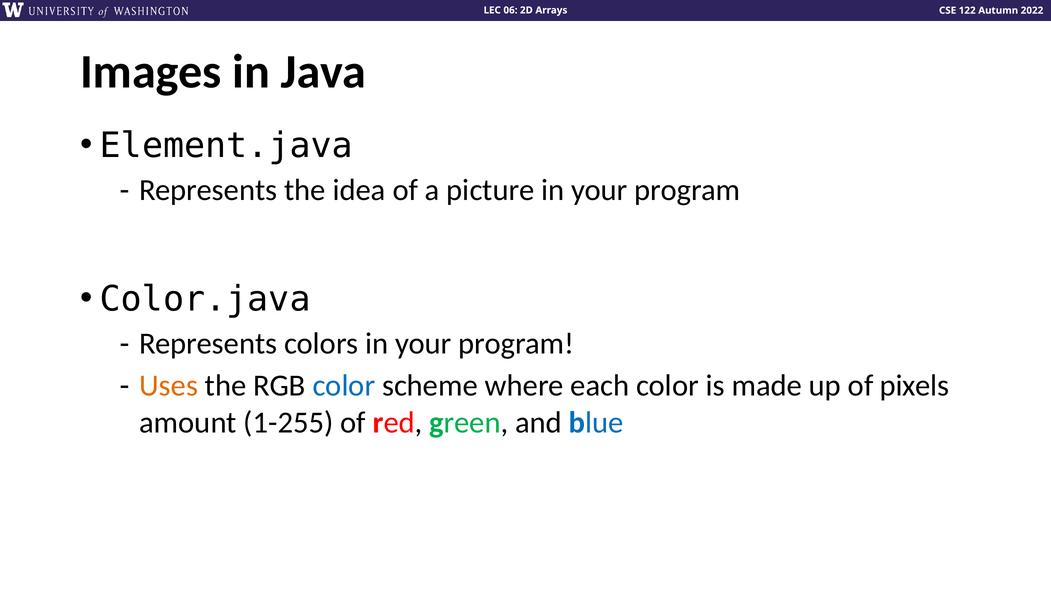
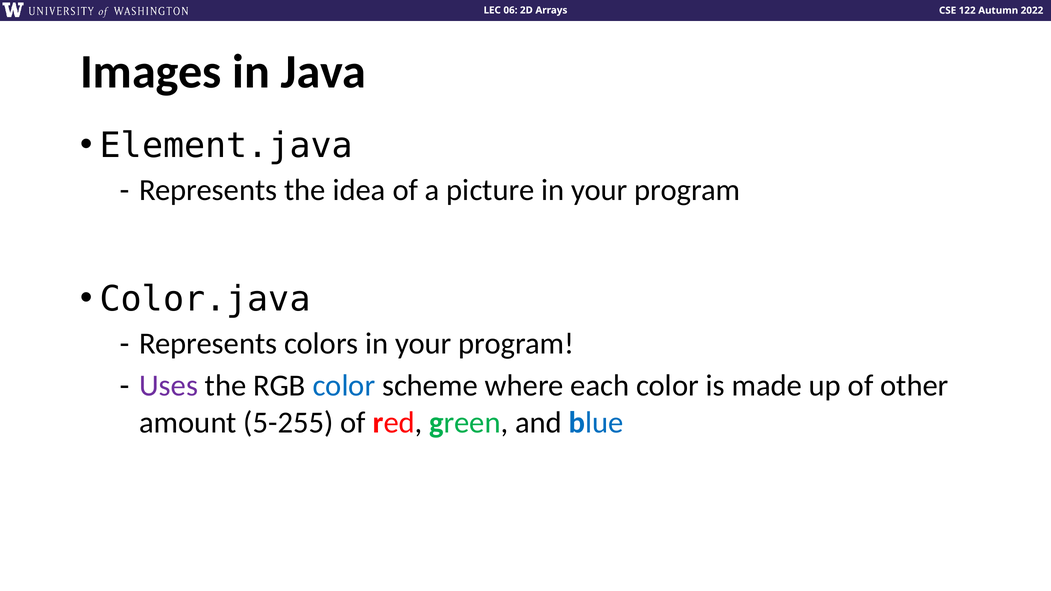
Uses colour: orange -> purple
pixels: pixels -> other
1-255: 1-255 -> 5-255
